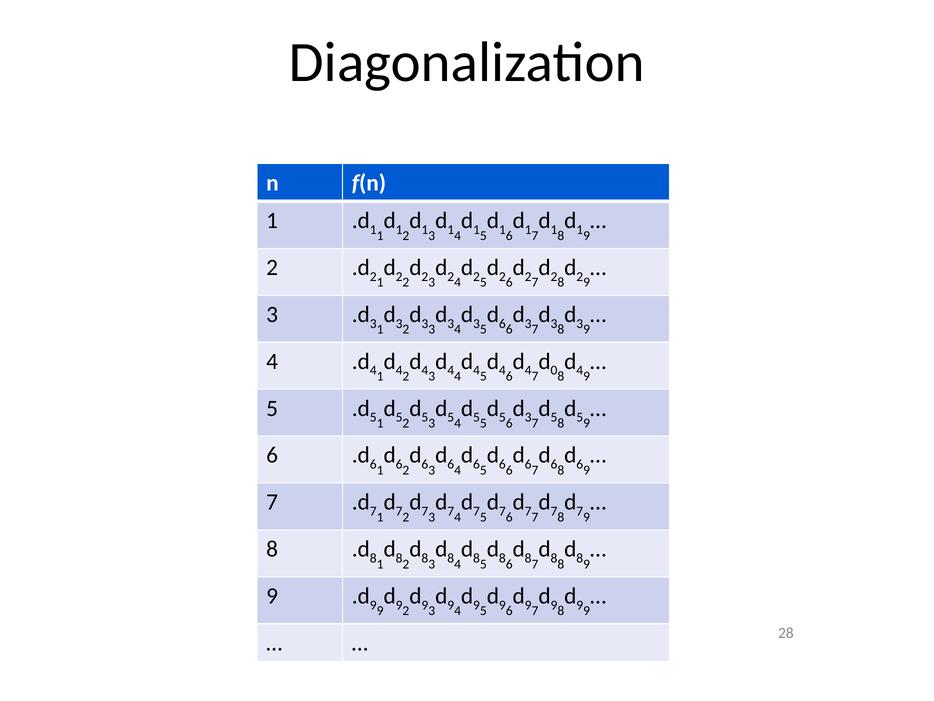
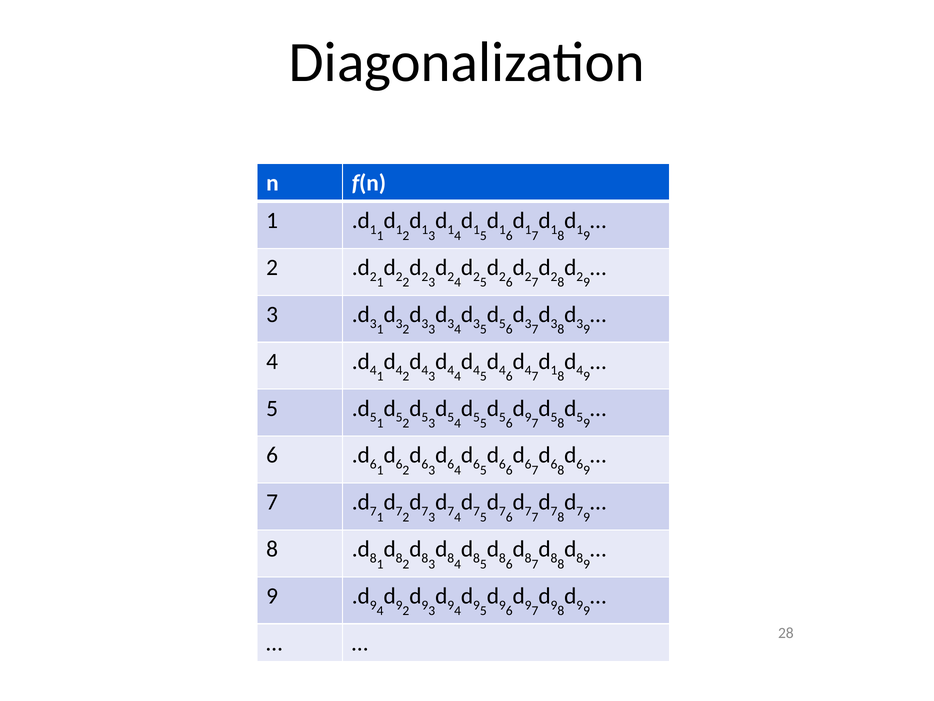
6 at (502, 323): 6 -> 5
0 at (554, 370): 0 -> 1
3 at (528, 417): 3 -> 9
9 at (380, 611): 9 -> 4
